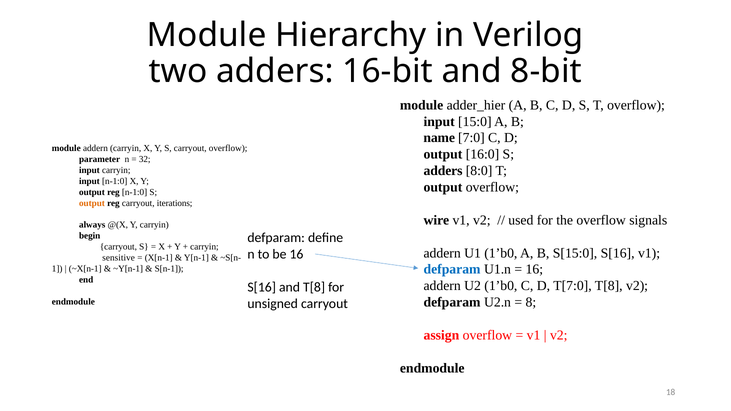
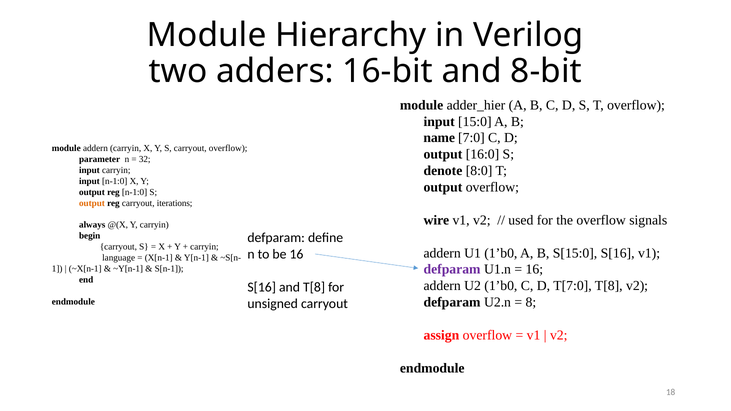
adders at (443, 171): adders -> denote
sensitive: sensitive -> language
defparam at (452, 270) colour: blue -> purple
